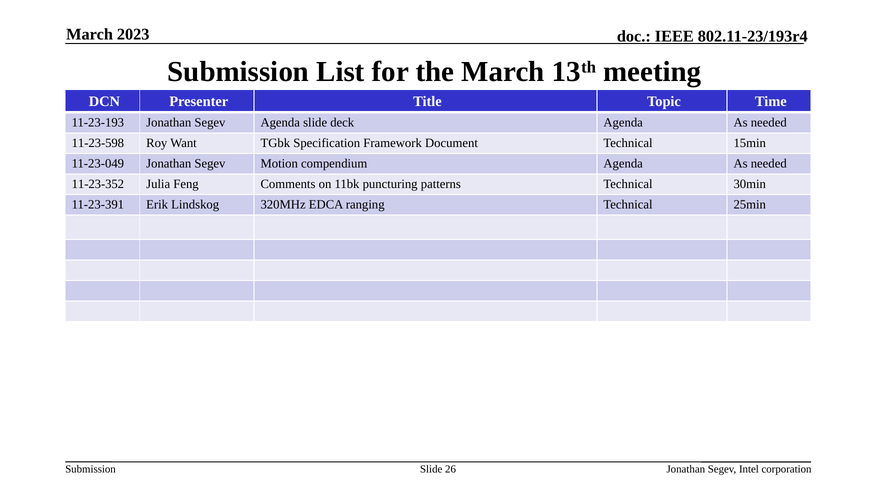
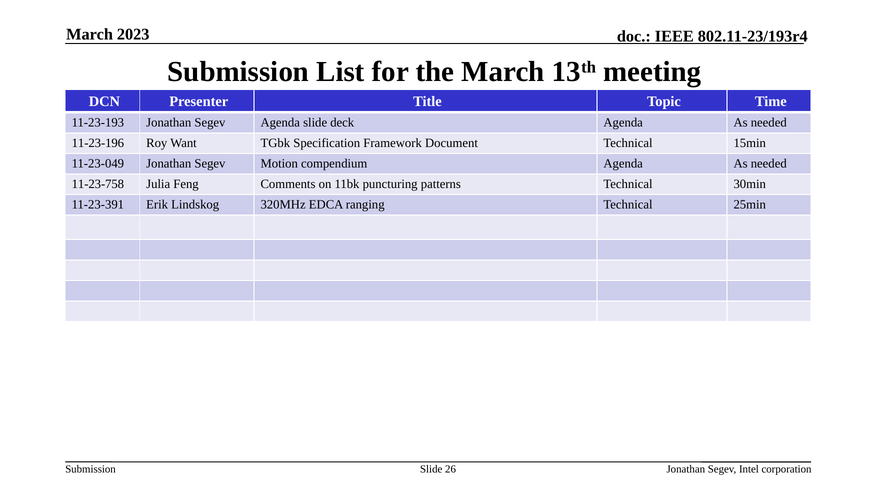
11-23-598: 11-23-598 -> 11-23-196
11-23-352: 11-23-352 -> 11-23-758
